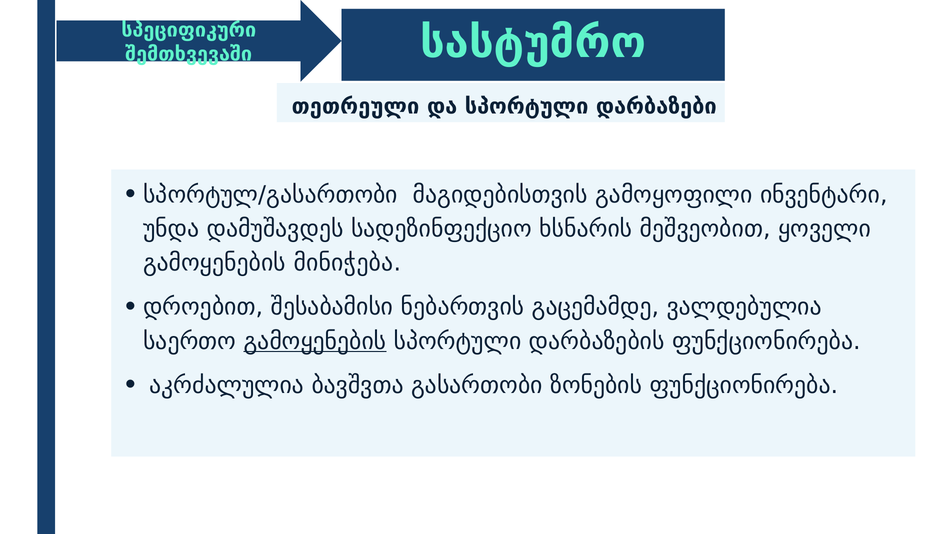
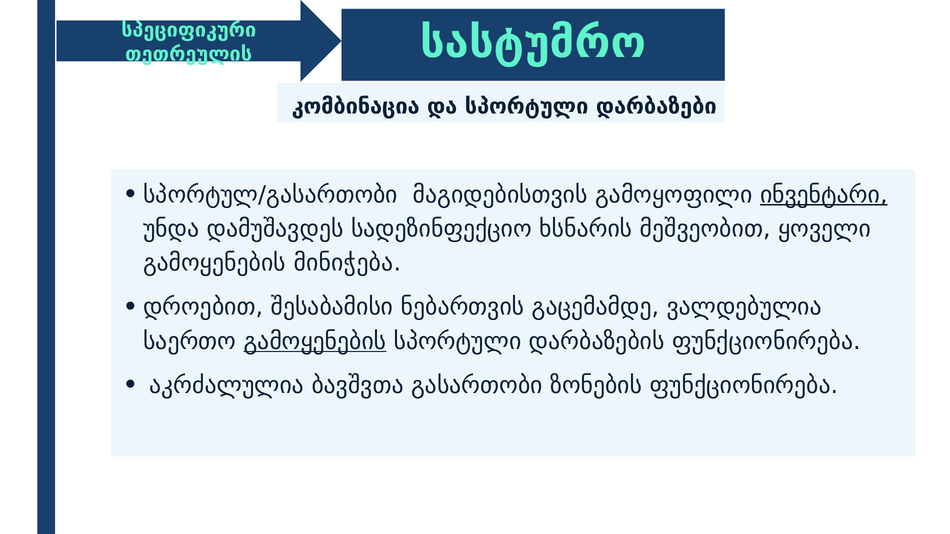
შემთხვევაში: შემთხვევაში -> თეთრეულის
თეთრეული: თეთრეული -> კომბინაცია
ინვენტარი underline: none -> present
